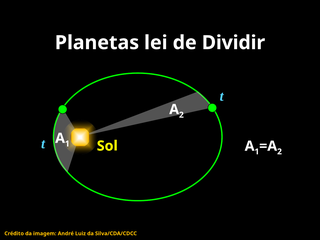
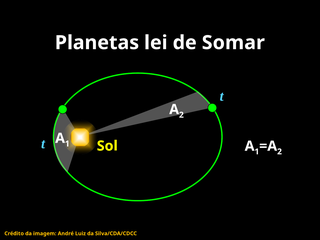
Dividir: Dividir -> Somar
